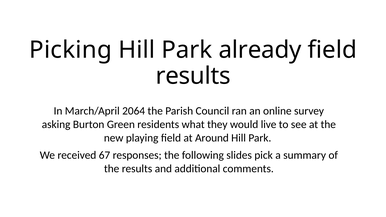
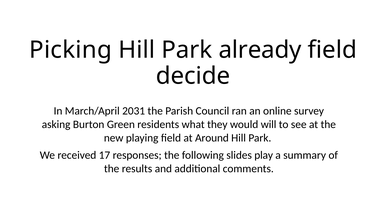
results at (193, 76): results -> decide
2064: 2064 -> 2031
live: live -> will
67: 67 -> 17
pick: pick -> play
